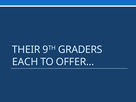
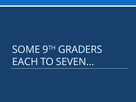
THEIR: THEIR -> SOME
OFFER…: OFFER… -> SEVEN…
